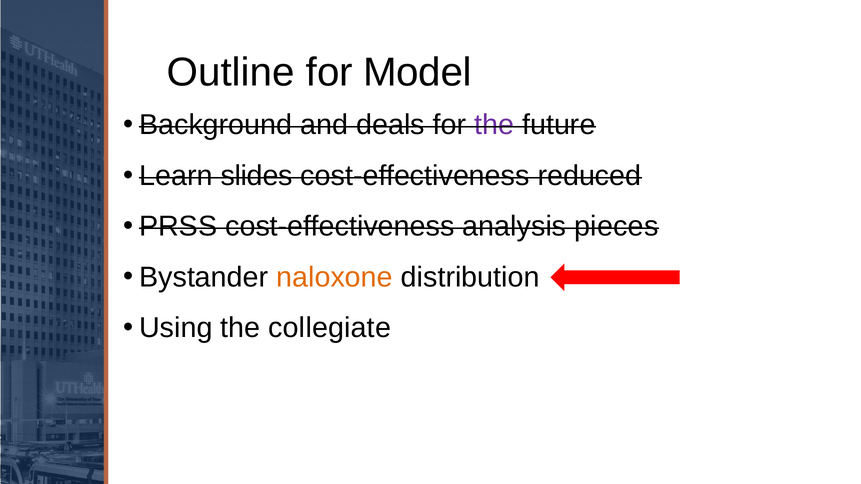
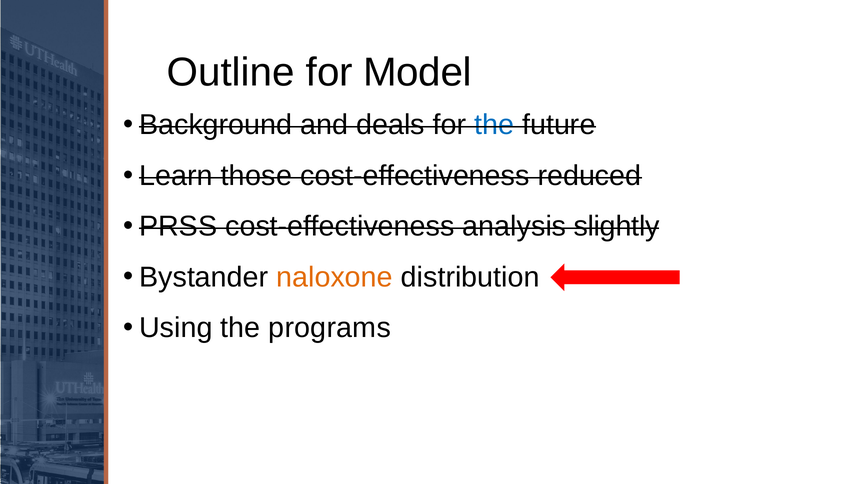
the at (494, 125) colour: purple -> blue
slides: slides -> those
pieces: pieces -> slightly
collegiate: collegiate -> programs
